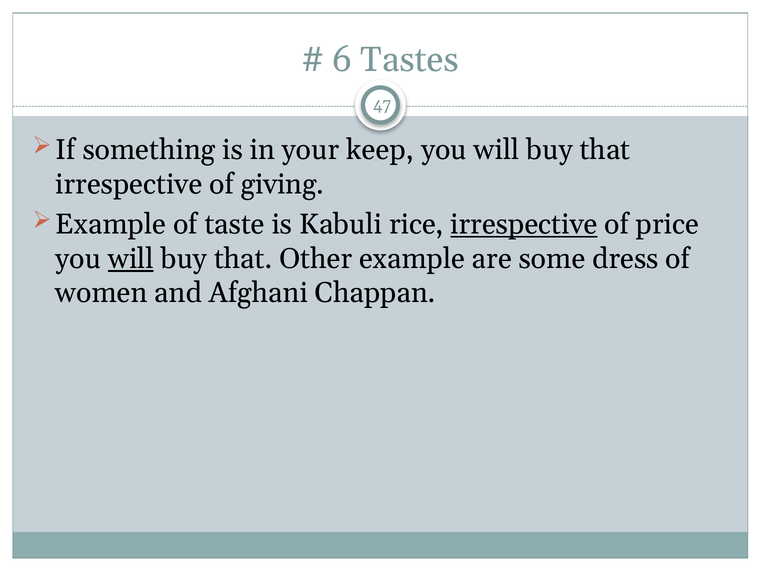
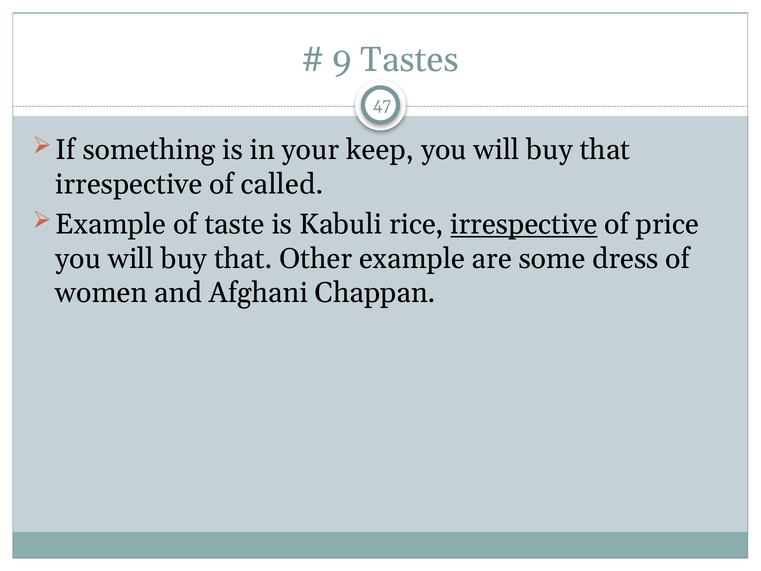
6: 6 -> 9
giving: giving -> called
will at (131, 259) underline: present -> none
